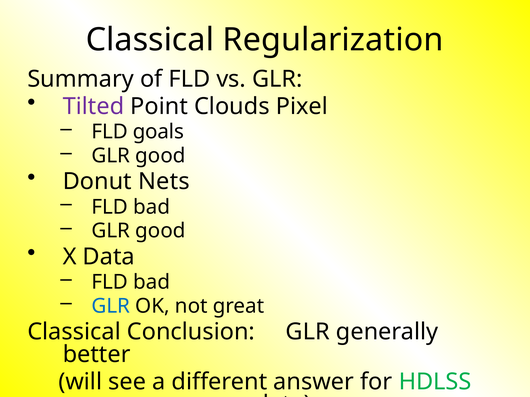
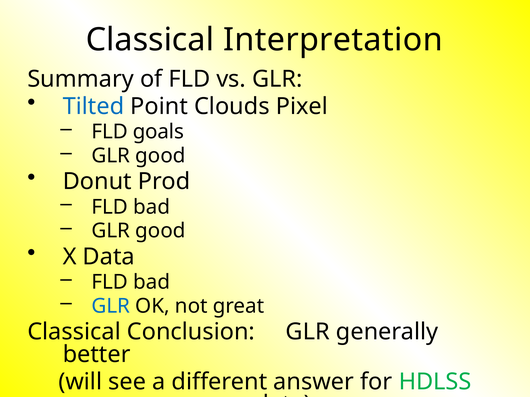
Regularization: Regularization -> Interpretation
Tilted colour: purple -> blue
Nets: Nets -> Prod
